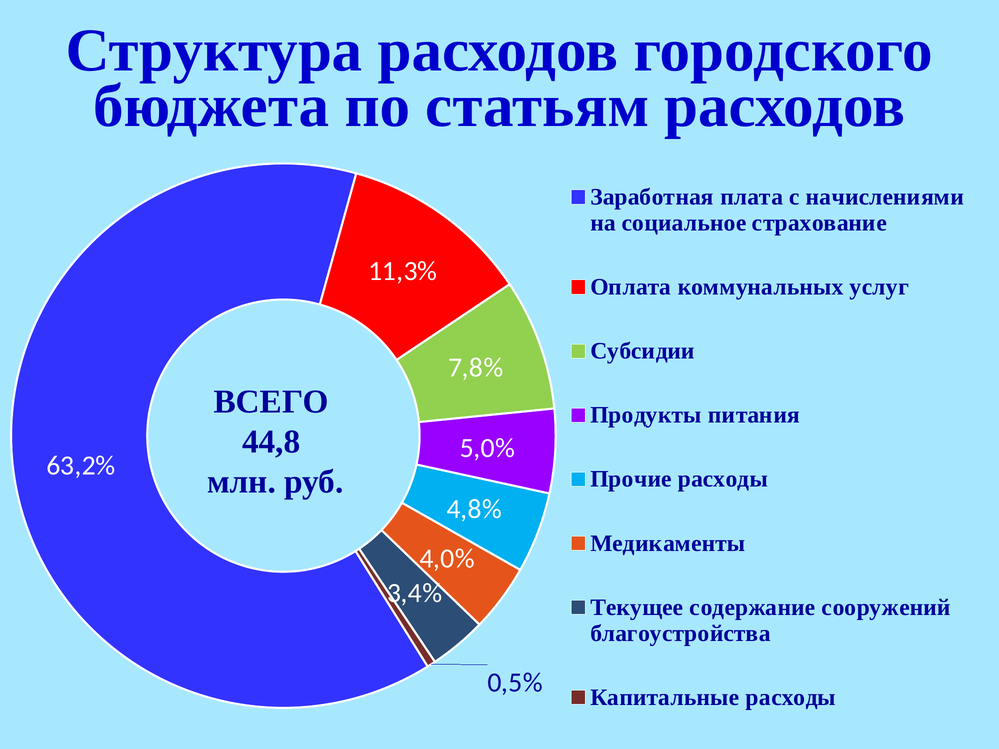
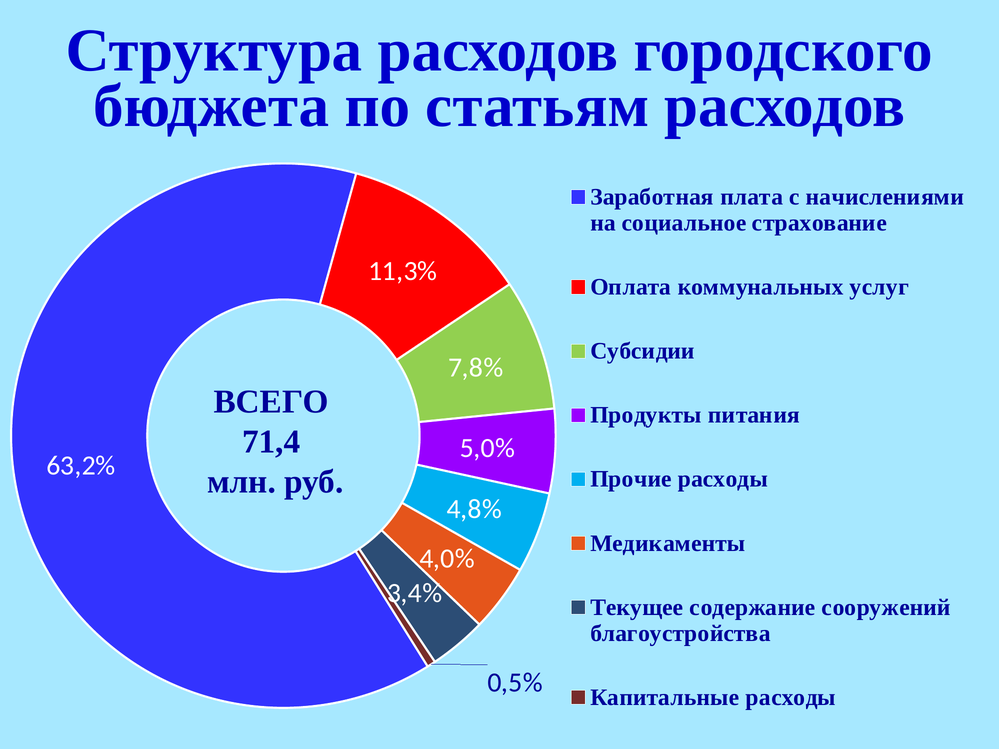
44,8: 44,8 -> 71,4
